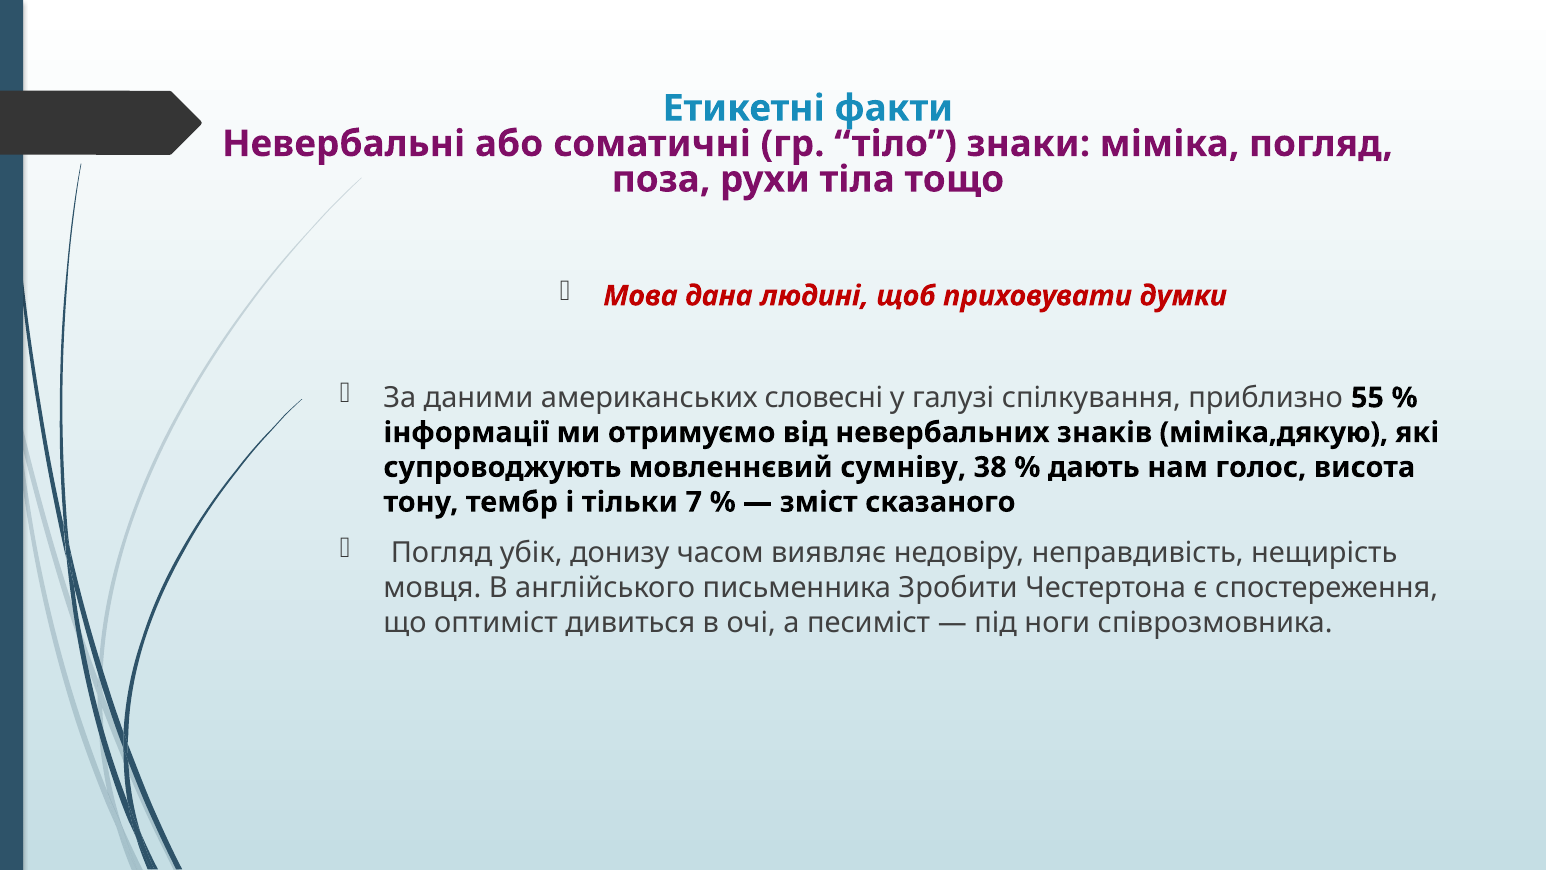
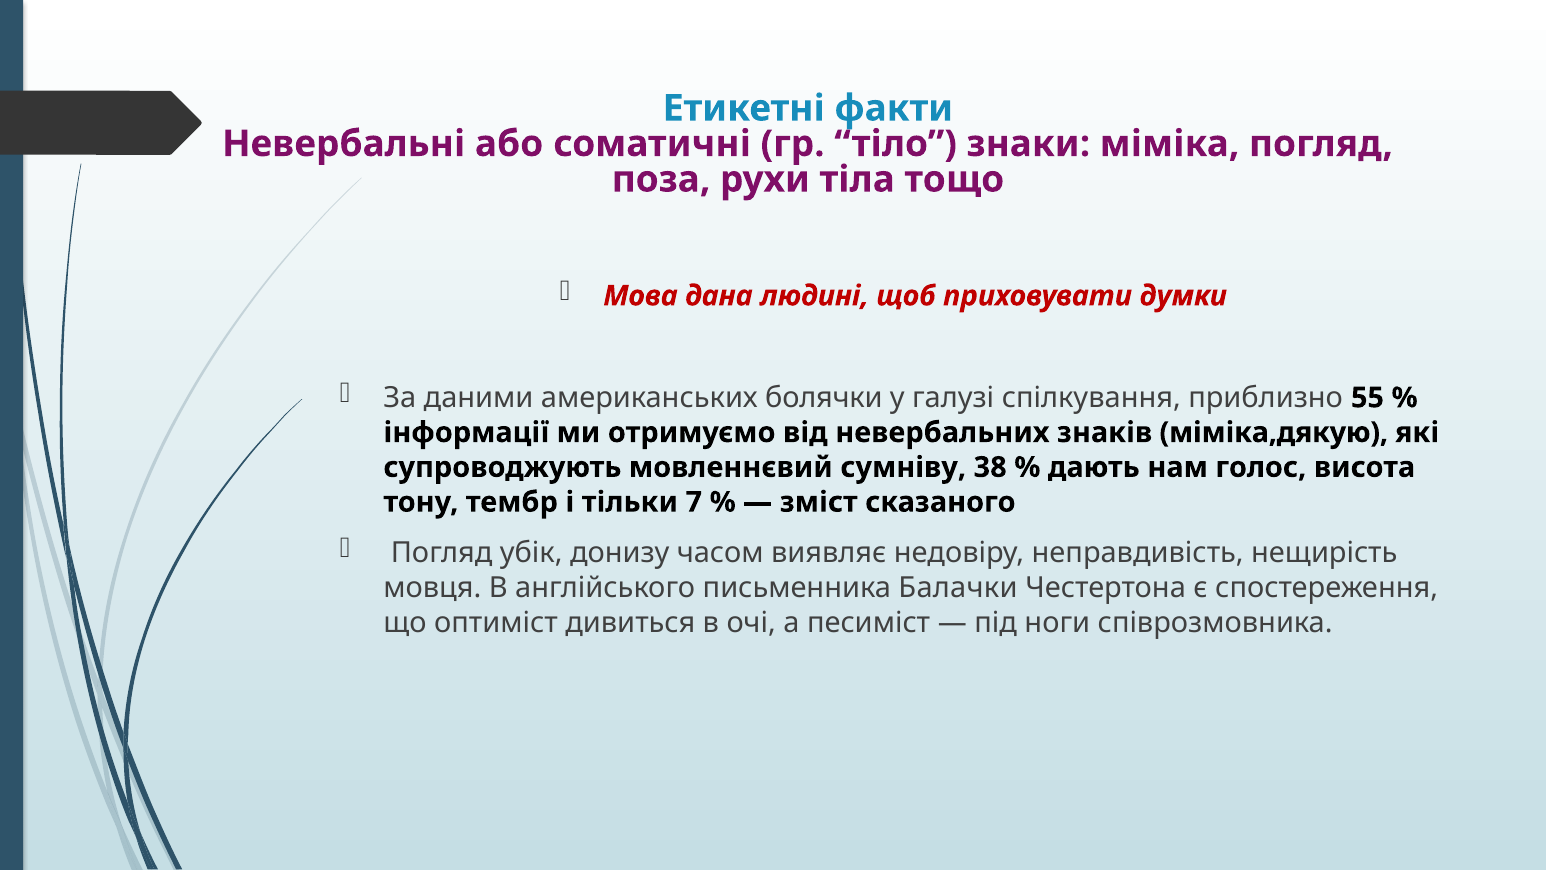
словесні: словесні -> болячки
Зробити: Зробити -> Балачки
